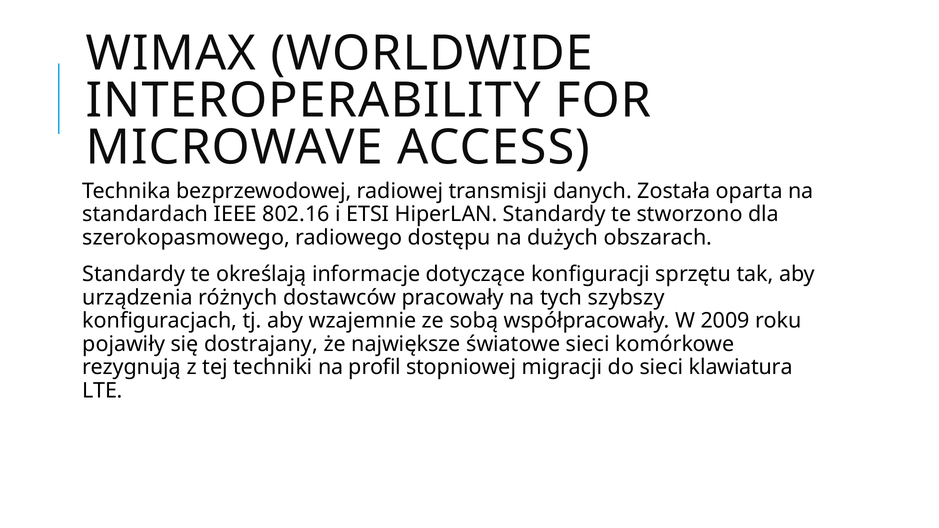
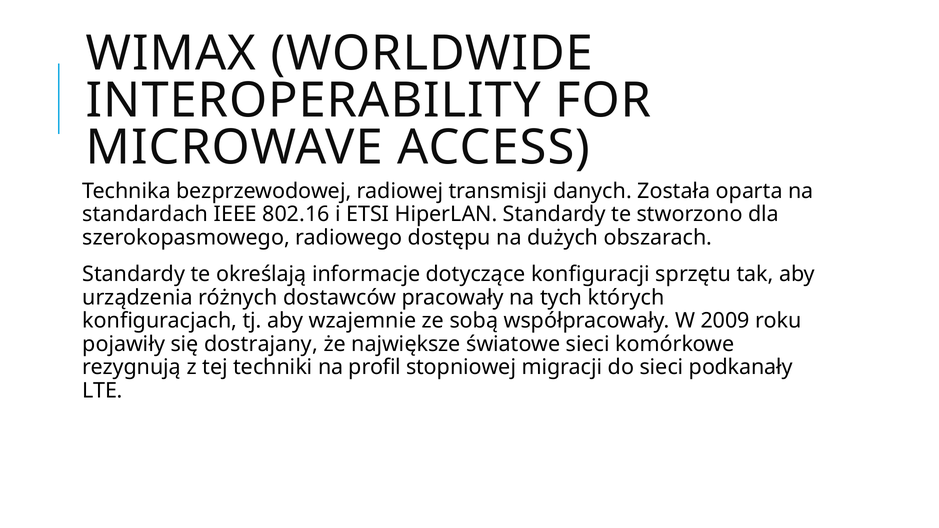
szybszy: szybszy -> których
klawiatura: klawiatura -> podkanały
